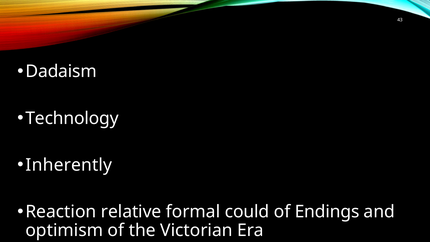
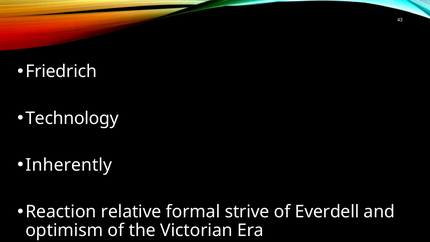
Dadaism: Dadaism -> Friedrich
could: could -> strive
Endings: Endings -> Everdell
